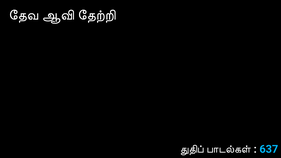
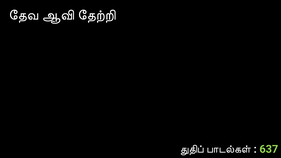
637 colour: light blue -> light green
